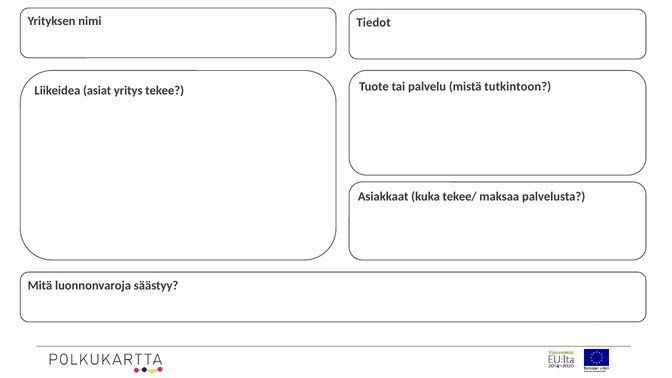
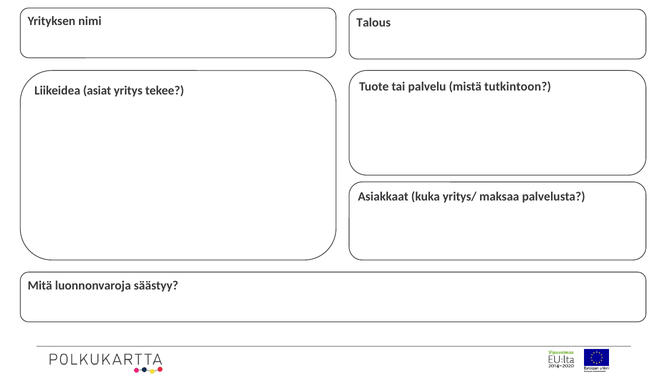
Tiedot: Tiedot -> Talous
tekee/: tekee/ -> yritys/
